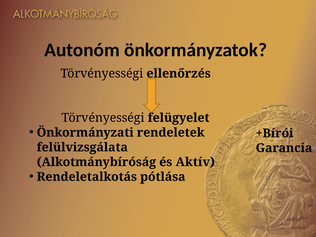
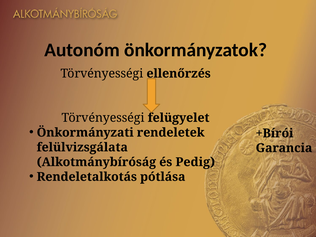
Aktív: Aktív -> Pedig
